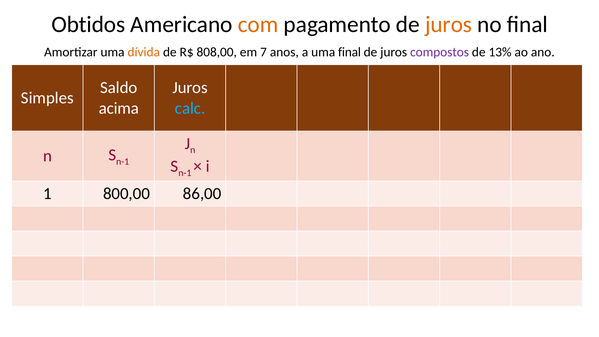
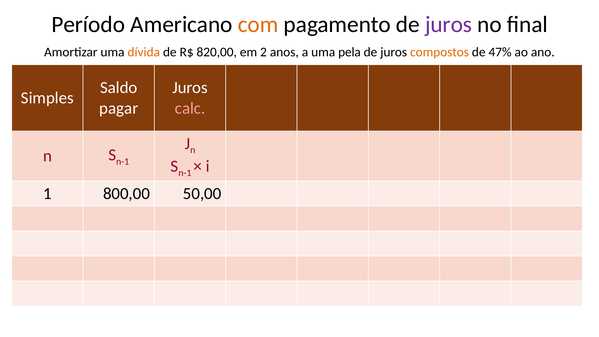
Obtidos: Obtidos -> Período
juros at (449, 25) colour: orange -> purple
808,00: 808,00 -> 820,00
7: 7 -> 2
uma final: final -> pela
compostos colour: purple -> orange
13%: 13% -> 47%
acima: acima -> pagar
calc colour: light blue -> pink
86,00: 86,00 -> 50,00
